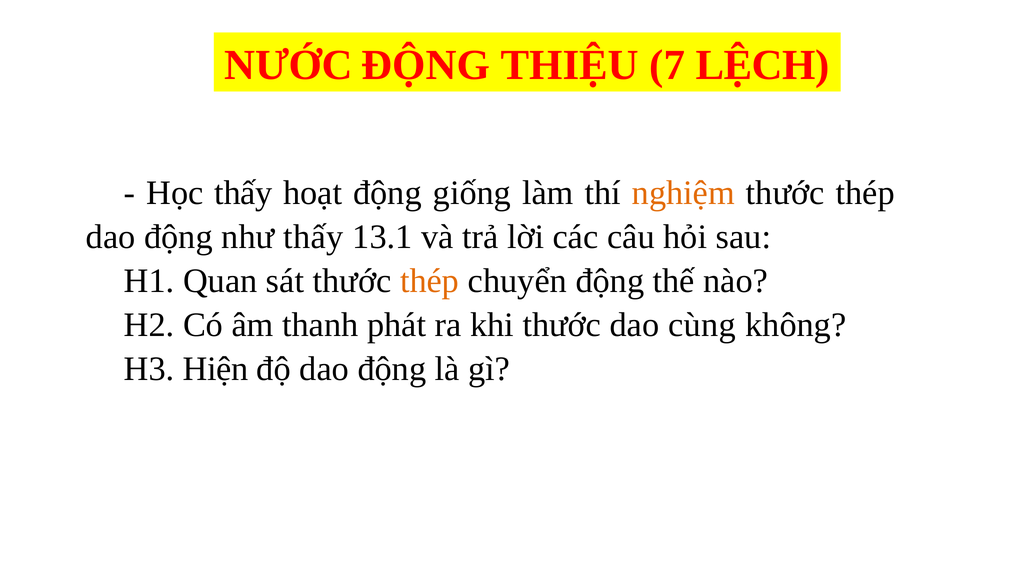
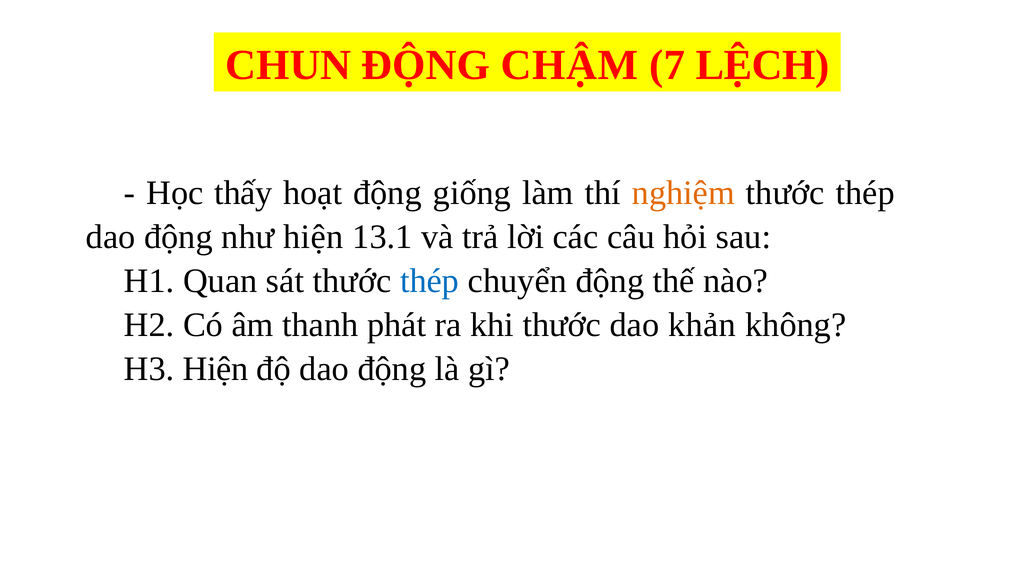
NƯỚC: NƯỚC -> CHUN
THIỆU: THIỆU -> CHẬM
như thấy: thấy -> hiện
thép at (430, 281) colour: orange -> blue
cùng: cùng -> khản
